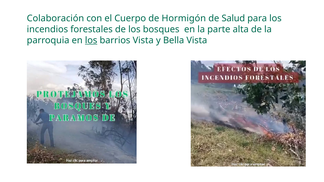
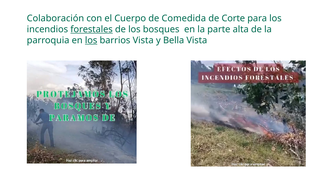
Hormigón: Hormigón -> Comedida
Salud: Salud -> Corte
forestales underline: none -> present
